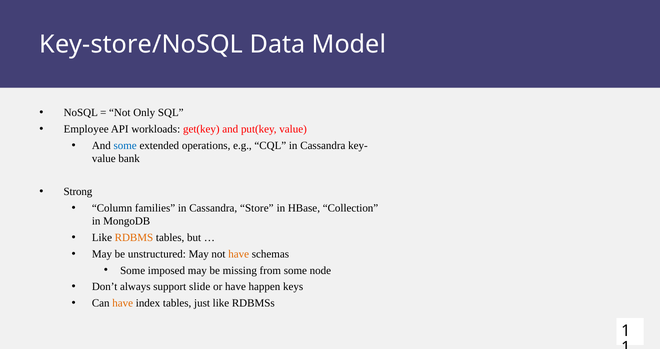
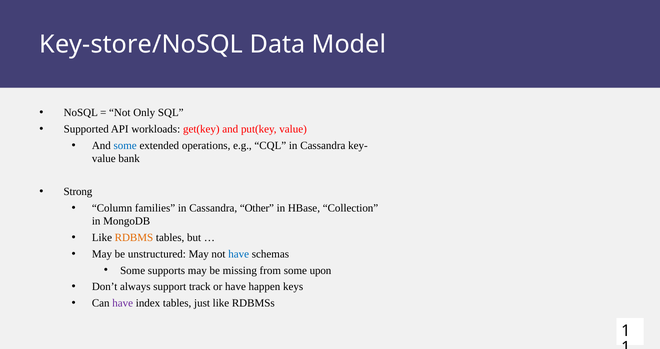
Employee: Employee -> Supported
Store: Store -> Other
have at (239, 254) colour: orange -> blue
imposed: imposed -> supports
node: node -> upon
slide: slide -> track
have at (123, 303) colour: orange -> purple
